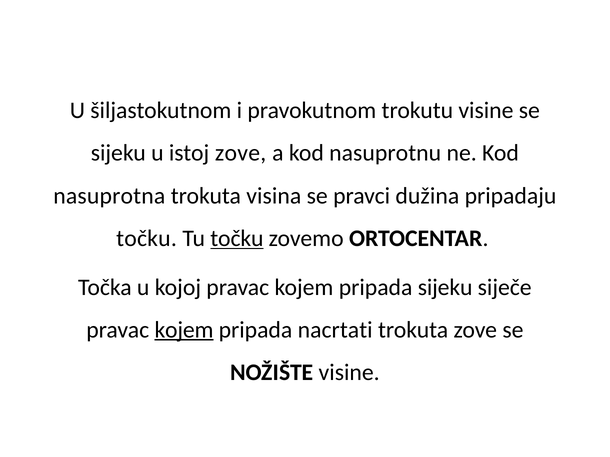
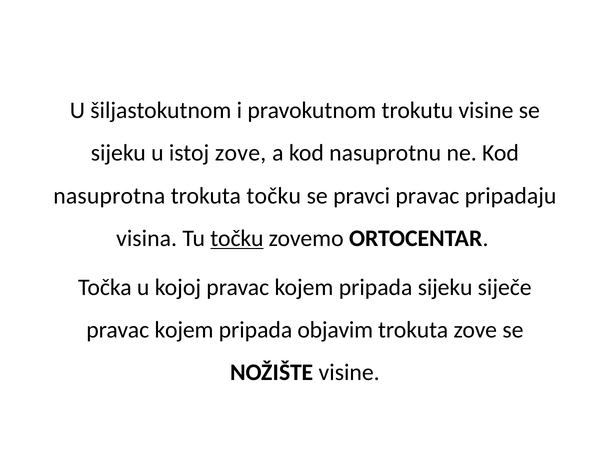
trokuta visina: visina -> točku
pravci dužina: dužina -> pravac
točku at (147, 239): točku -> visina
kojem at (184, 330) underline: present -> none
nacrtati: nacrtati -> objavim
